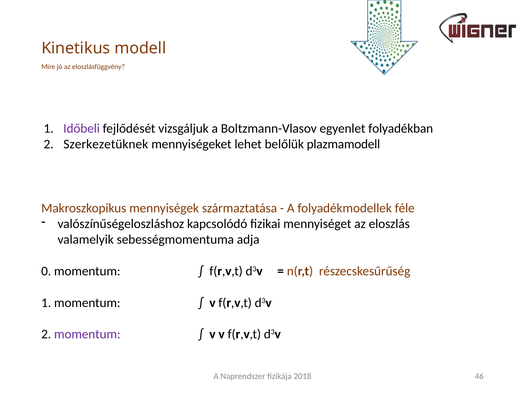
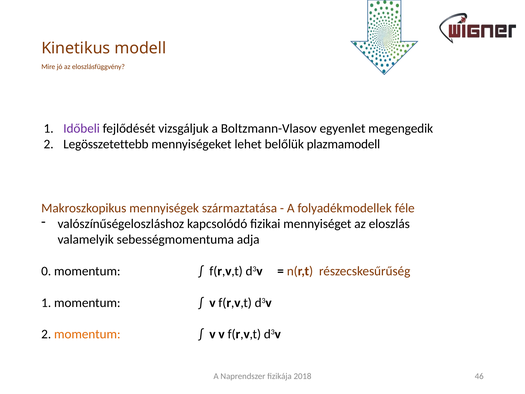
folyadékban: folyadékban -> megengedik
Szerkezetüknek: Szerkezetüknek -> Legösszetettebb
momentum at (87, 334) colour: purple -> orange
